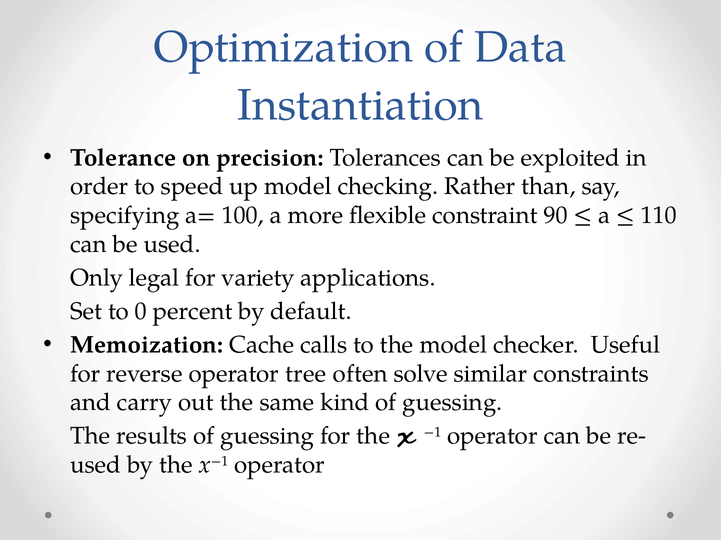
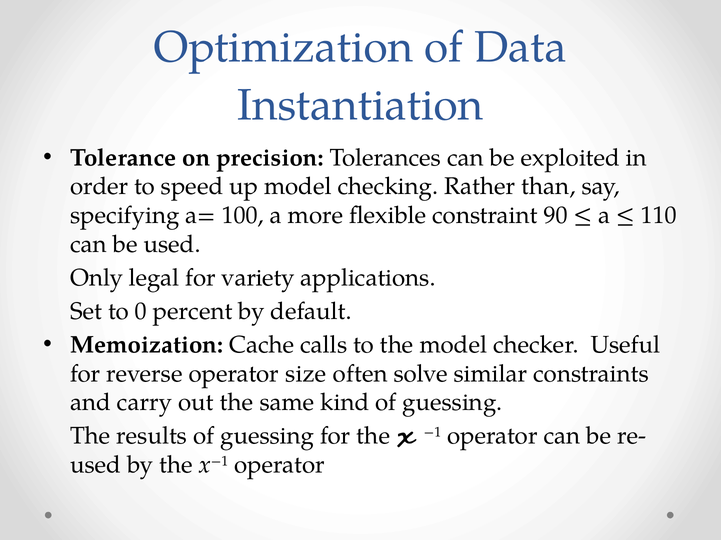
tree: tree -> size
